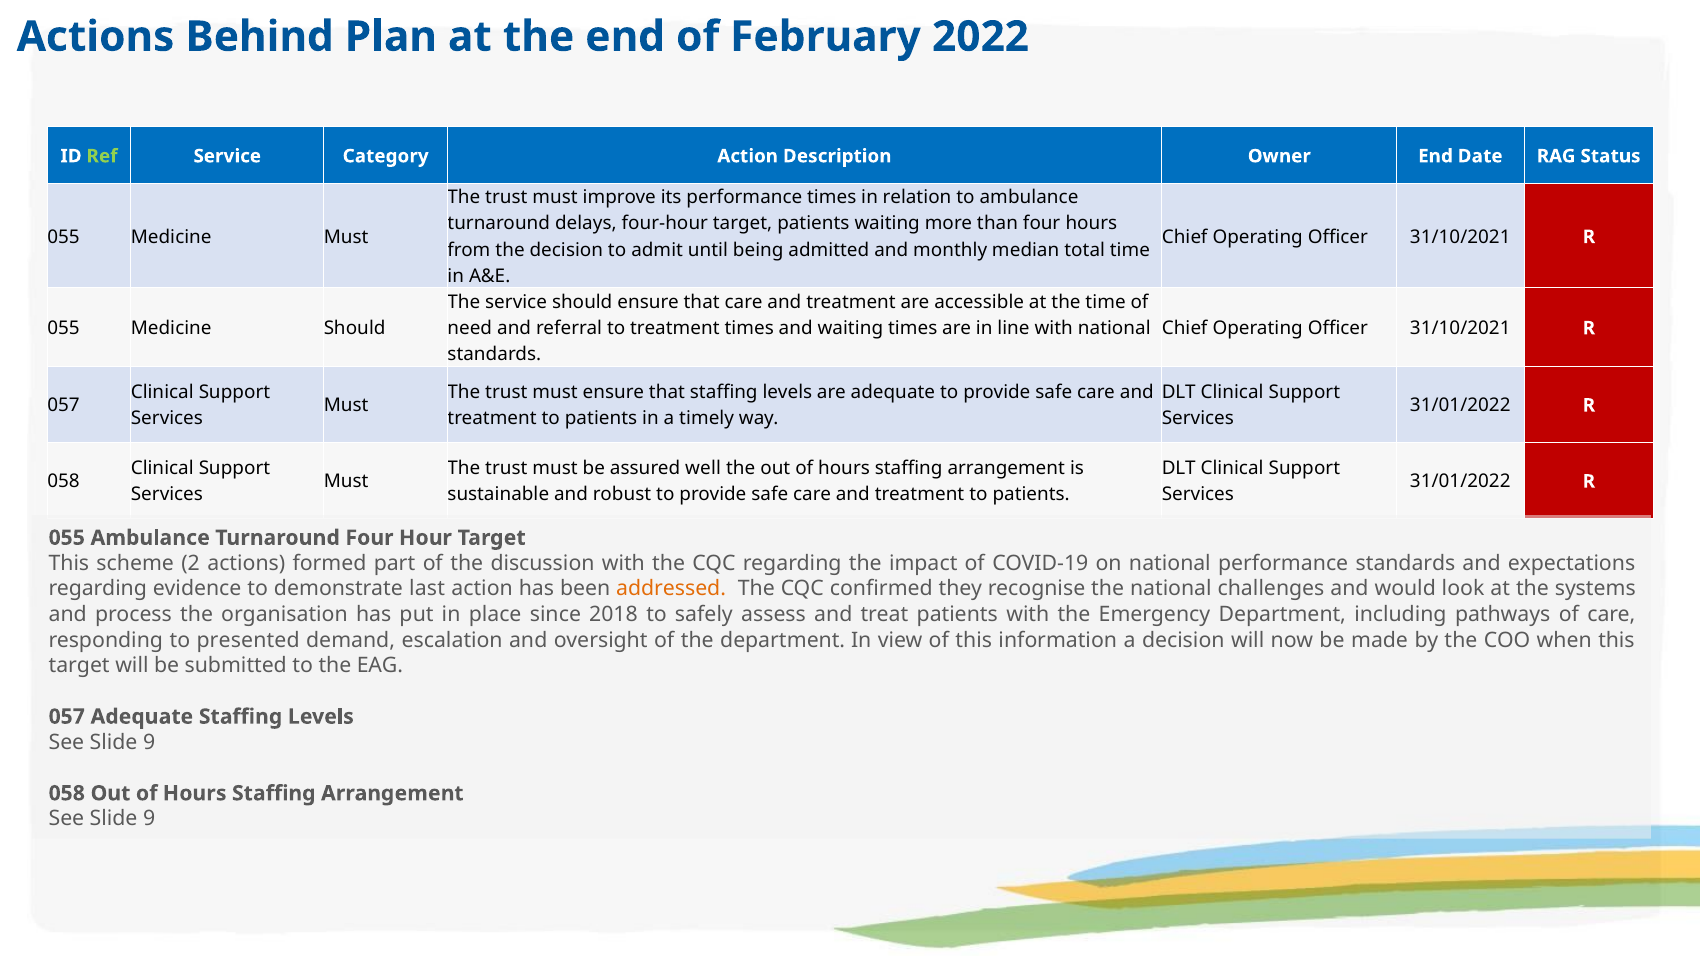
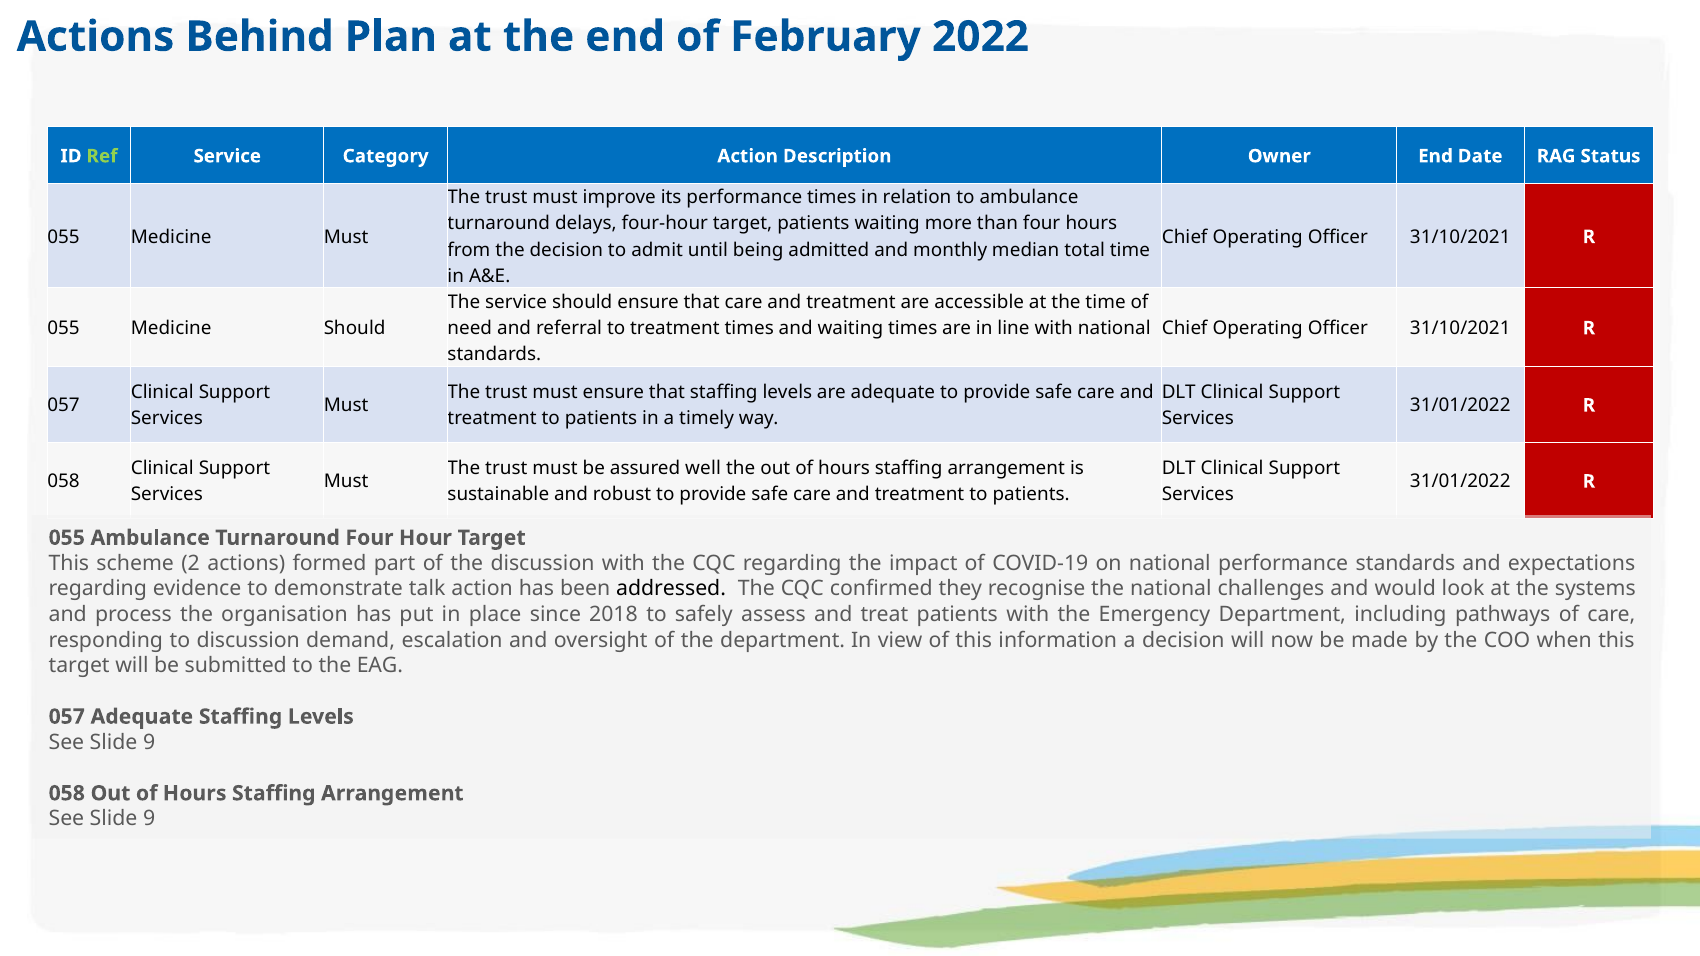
last: last -> talk
addressed colour: orange -> black
to presented: presented -> discussion
